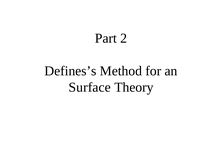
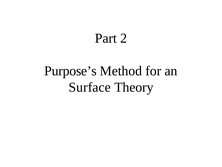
Defines’s: Defines’s -> Purpose’s
